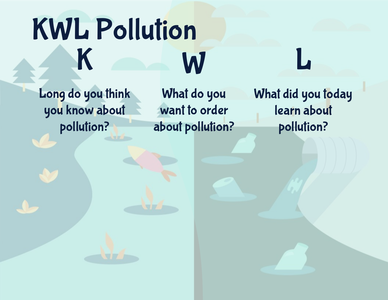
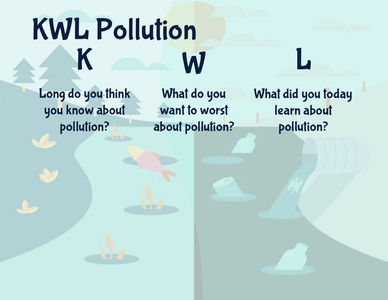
order: order -> worst
